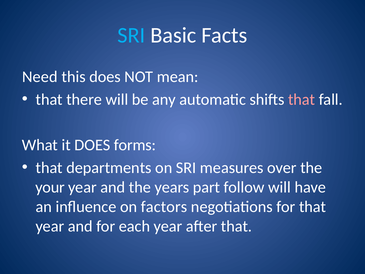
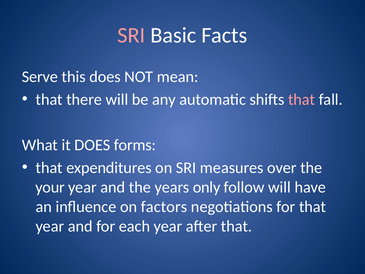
SRI at (131, 35) colour: light blue -> pink
Need: Need -> Serve
departments: departments -> expenditures
part: part -> only
